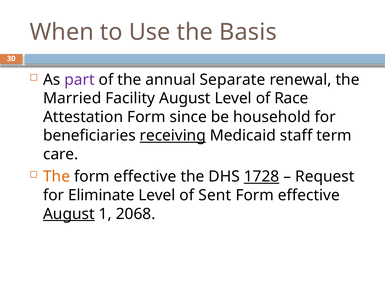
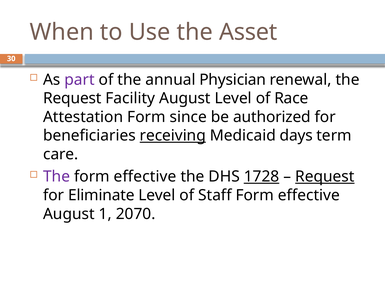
Basis: Basis -> Asset
Separate: Separate -> Physician
Married at (72, 98): Married -> Request
household: household -> authorized
staff: staff -> days
The at (57, 176) colour: orange -> purple
Request at (325, 176) underline: none -> present
Sent: Sent -> Staff
August at (69, 214) underline: present -> none
2068: 2068 -> 2070
